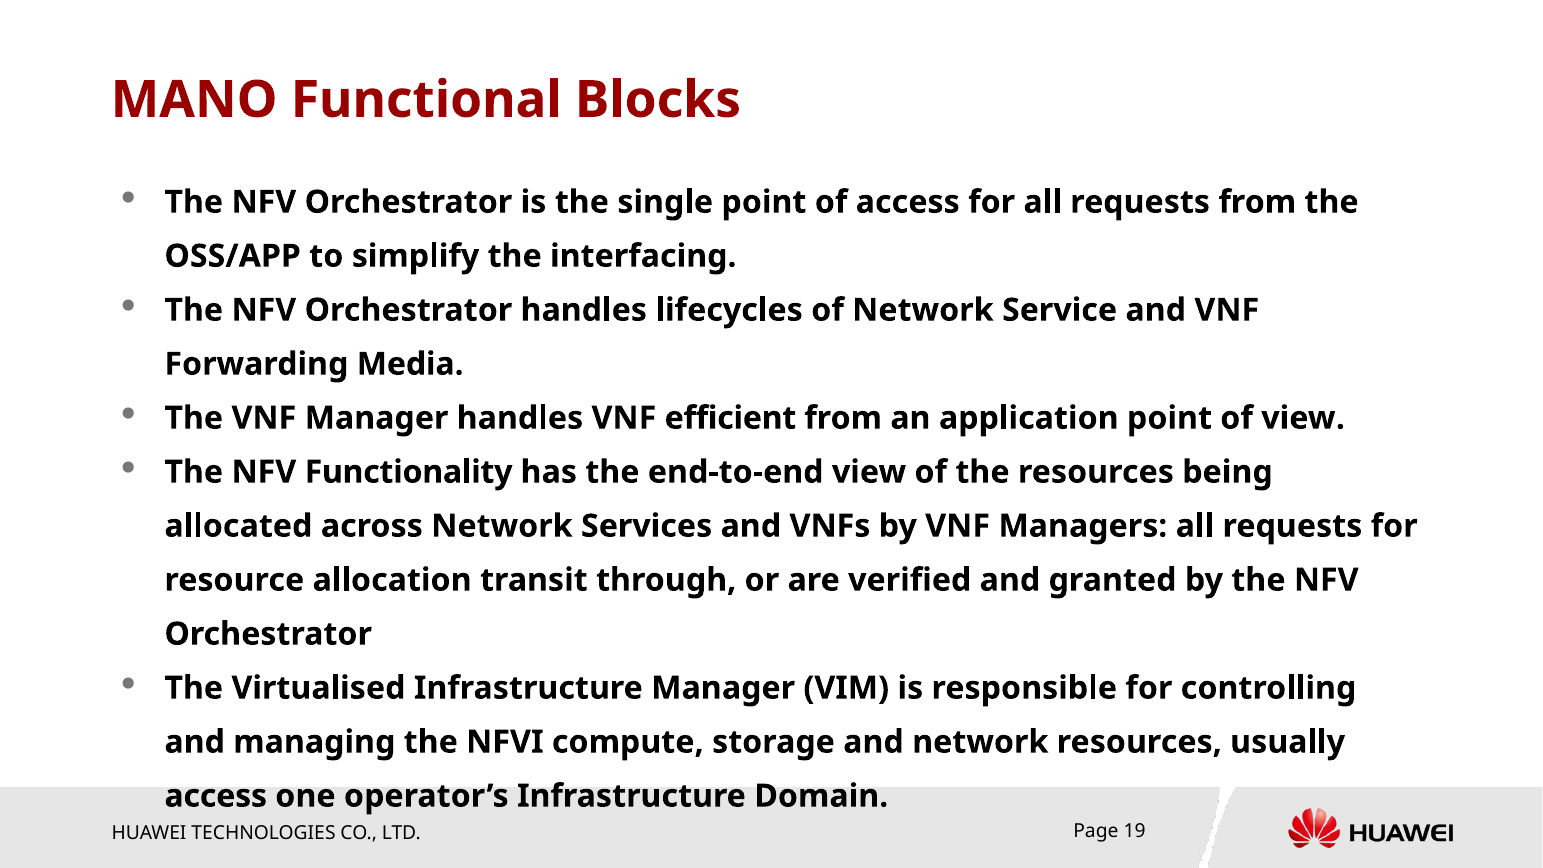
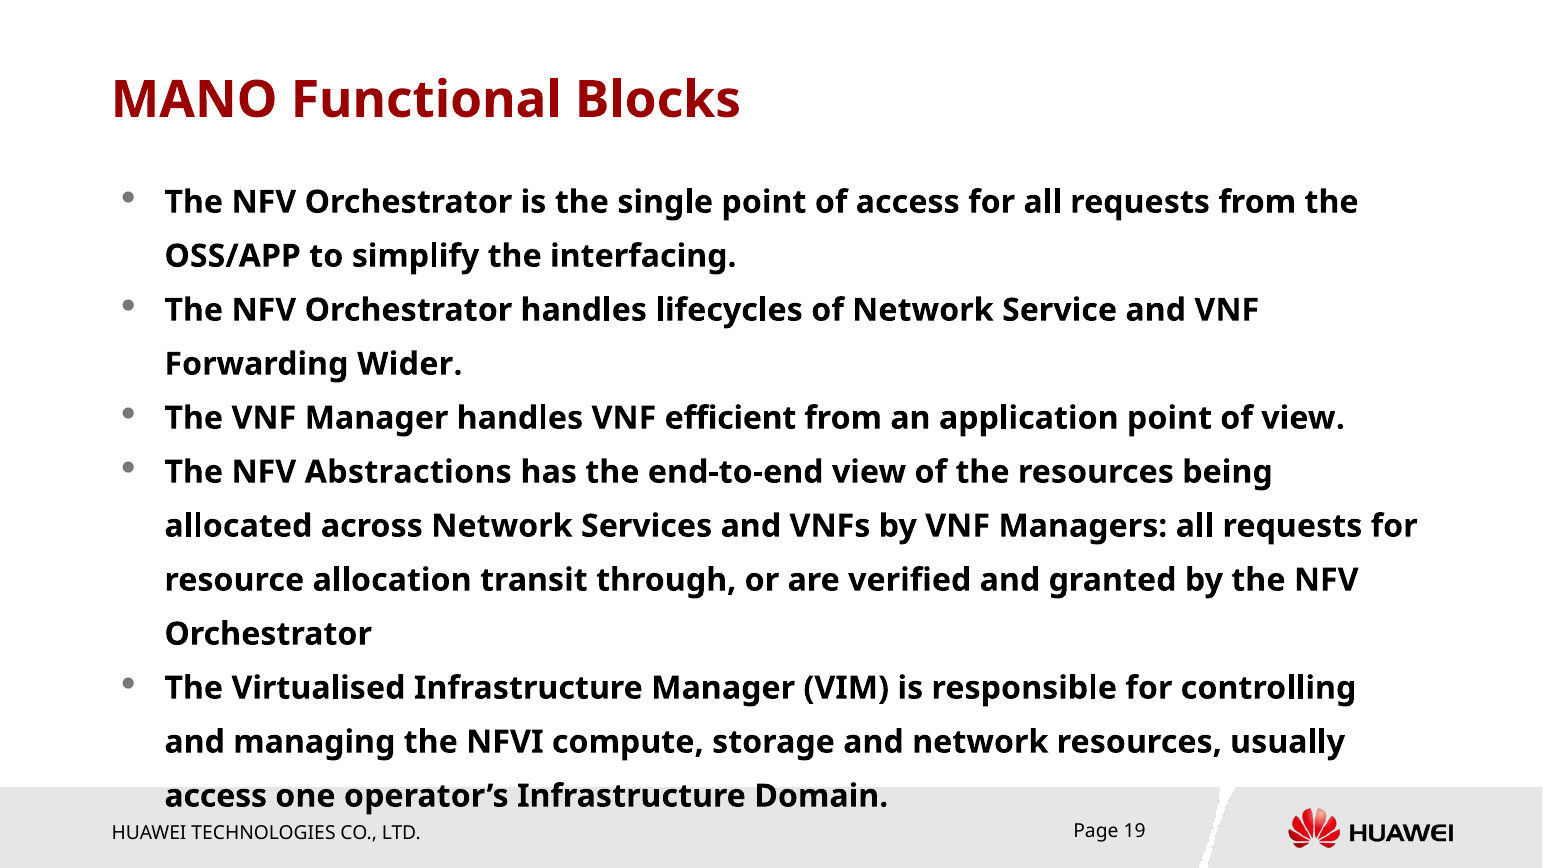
Media: Media -> Wider
Functionality: Functionality -> Abstractions
